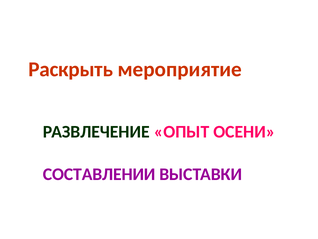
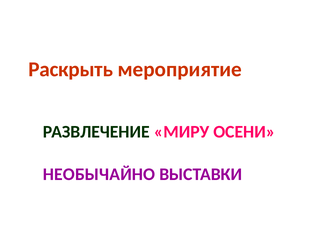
ОПЫТ: ОПЫТ -> МИРУ
СОСТАВЛЕНИИ: СОСТАВЛЕНИИ -> НЕОБЫЧАЙНО
